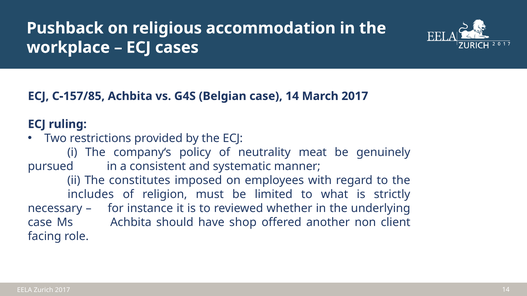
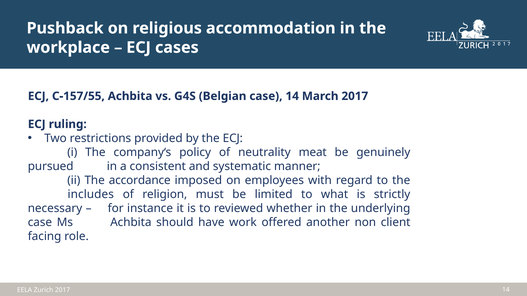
C-157/85: C-157/85 -> C-157/55
constitutes: constitutes -> accordance
shop: shop -> work
